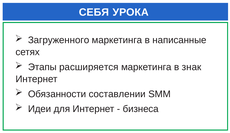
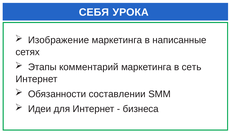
Загруженного: Загруженного -> Изображение
расширяется: расширяется -> комментарий
знак: знак -> сеть
